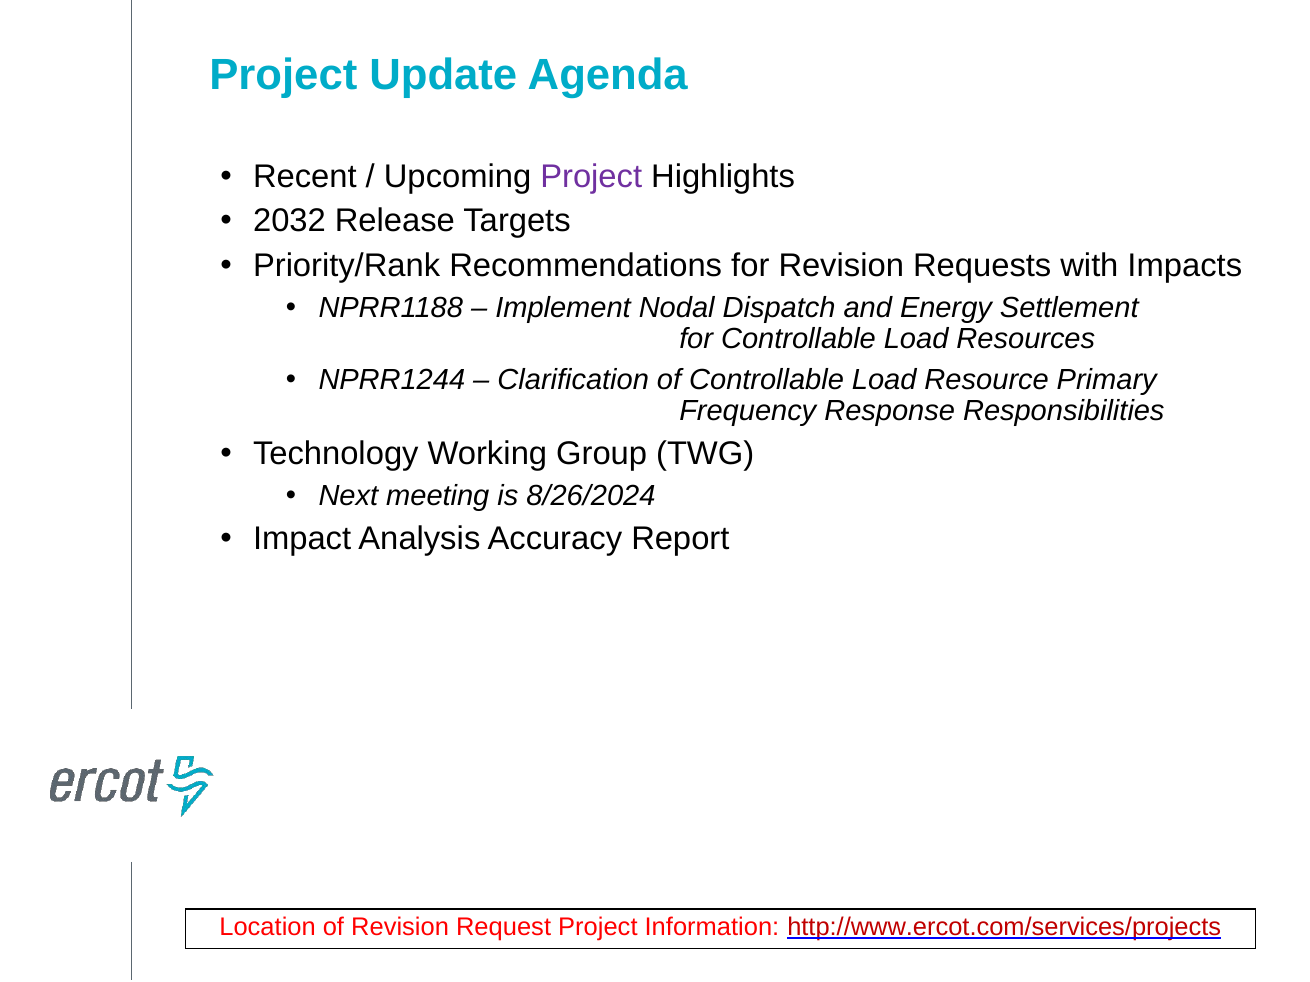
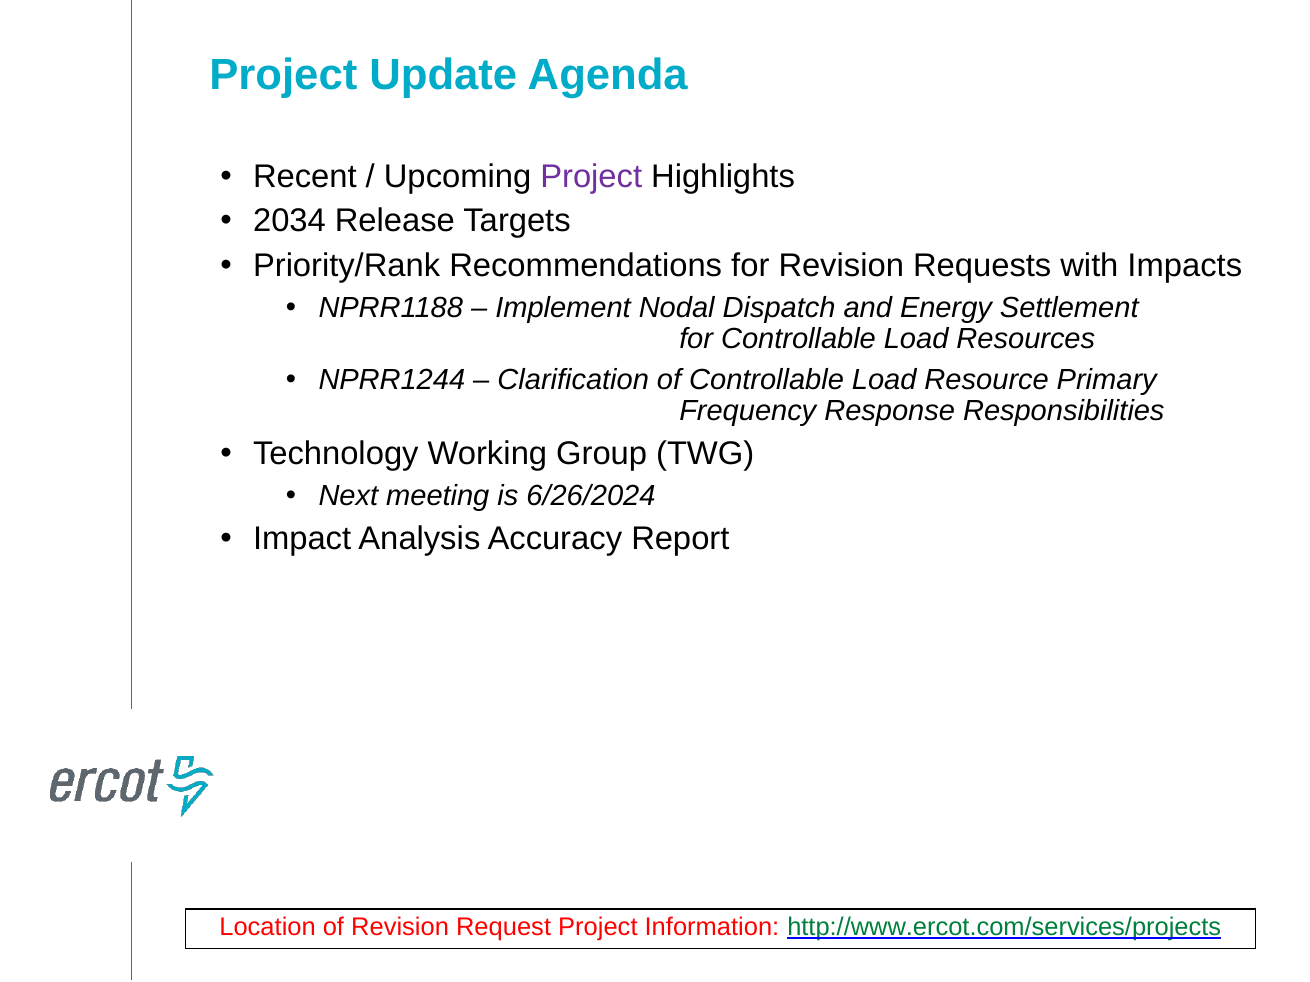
2032: 2032 -> 2034
8/26/2024: 8/26/2024 -> 6/26/2024
http://www.ercot.com/services/projects colour: red -> green
